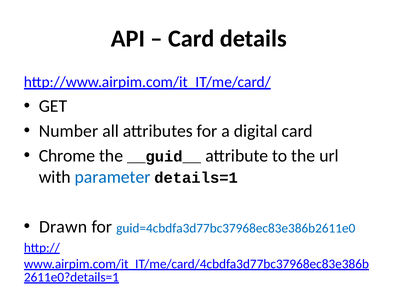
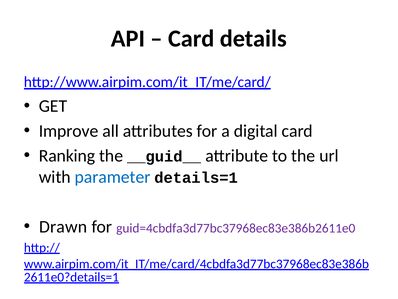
Number: Number -> Improve
Chrome: Chrome -> Ranking
guid=4cbdfa3d77bc37968ec83e386b2611e0 colour: blue -> purple
